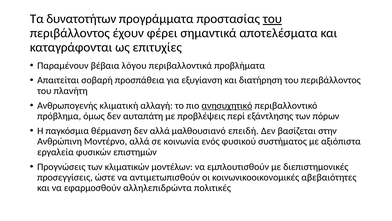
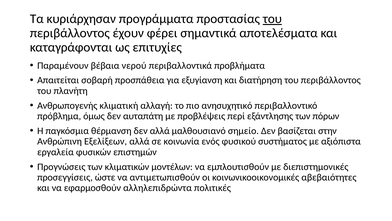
δυνατοτήτων: δυνατοτήτων -> κυριάρχησαν
λόγου: λόγου -> νερού
ανησυχητικό underline: present -> none
επειδή: επειδή -> σημείο
Μοντέρνο: Μοντέρνο -> Εξελίξεων
